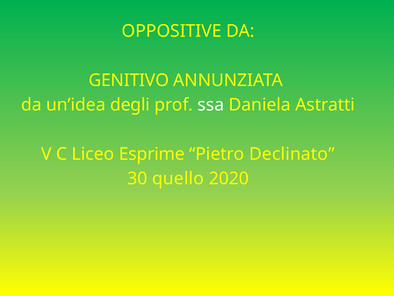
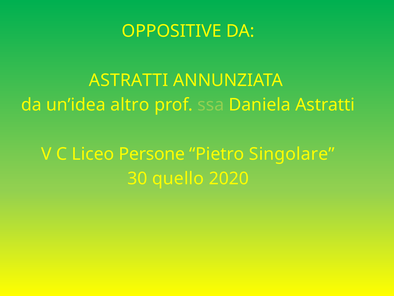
GENITIVO at (129, 80): GENITIVO -> ASTRATTI
degli: degli -> altro
ssa colour: white -> light green
Esprime: Esprime -> Persone
Declinato: Declinato -> Singolare
